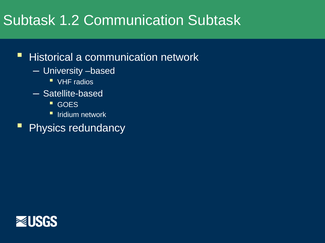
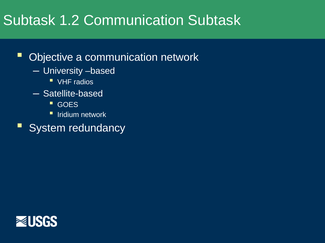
Historical: Historical -> Objective
Physics: Physics -> System
